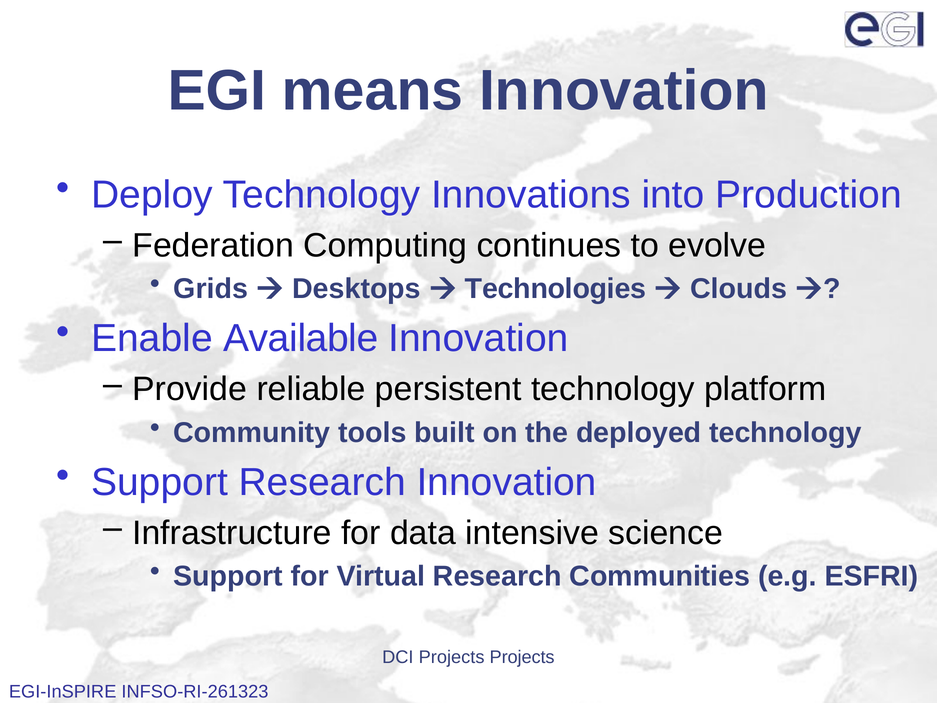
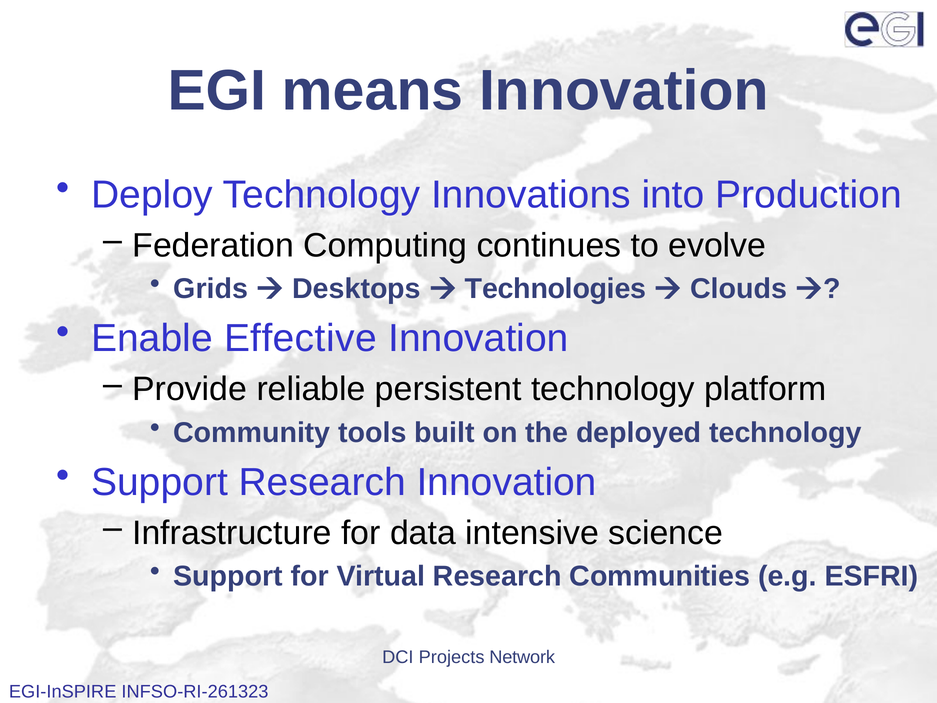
Available: Available -> Effective
Projects Projects: Projects -> Network
